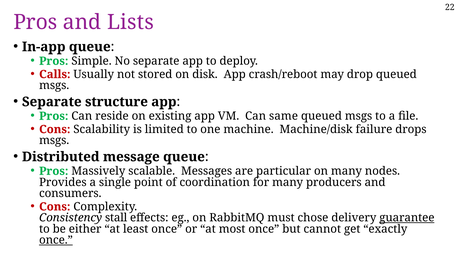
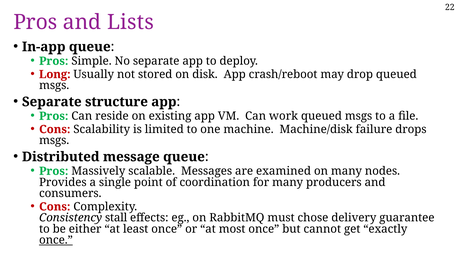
Calls: Calls -> Long
same: same -> work
particular: particular -> examined
guarantee underline: present -> none
